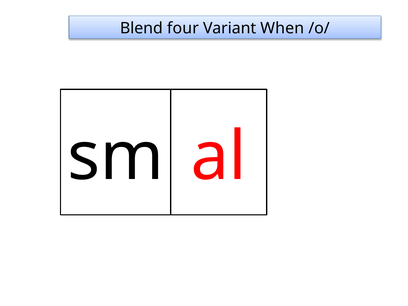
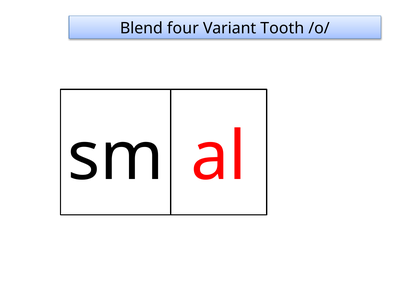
When: When -> Tooth
